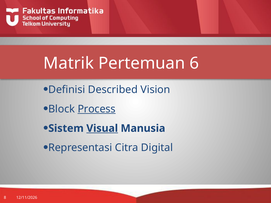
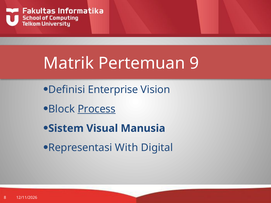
6: 6 -> 9
Described: Described -> Enterprise
Visual underline: present -> none
Citra: Citra -> With
